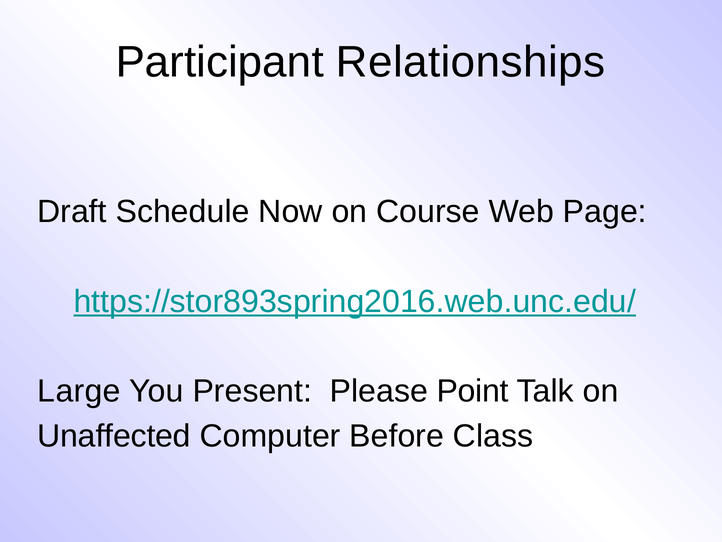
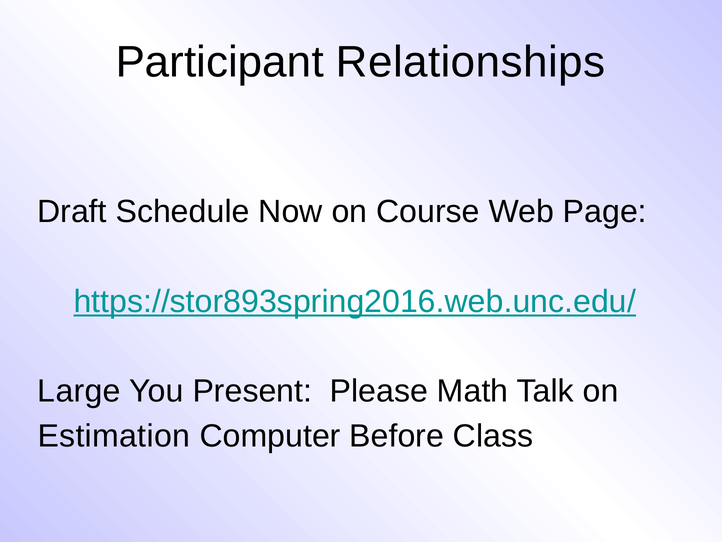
Point: Point -> Math
Unaffected: Unaffected -> Estimation
